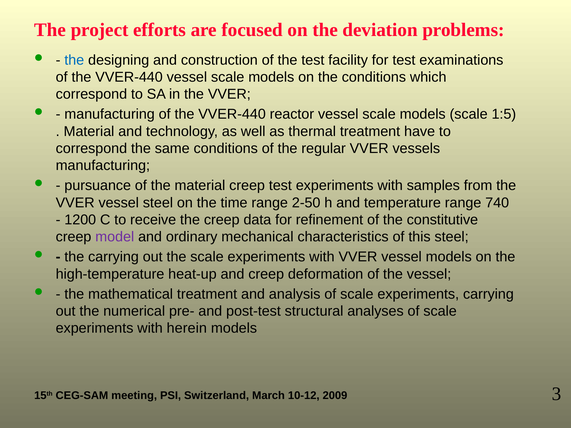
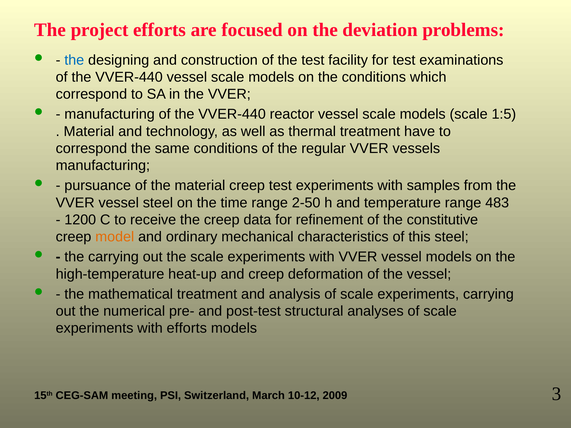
740: 740 -> 483
model colour: purple -> orange
with herein: herein -> efforts
